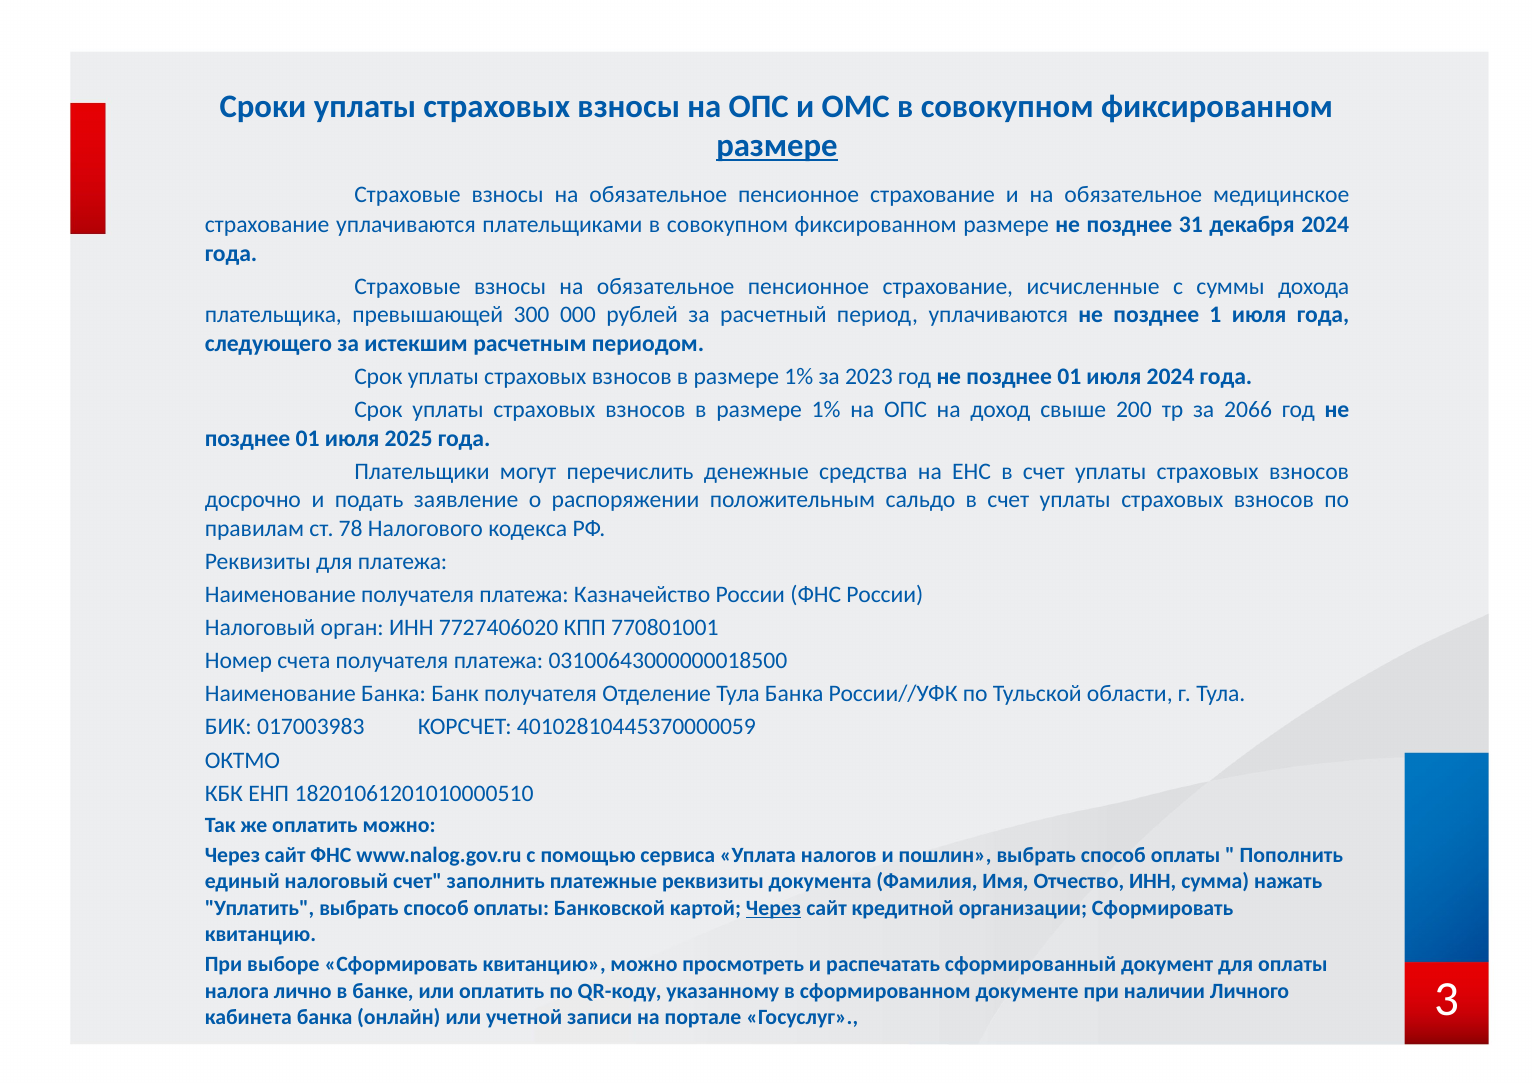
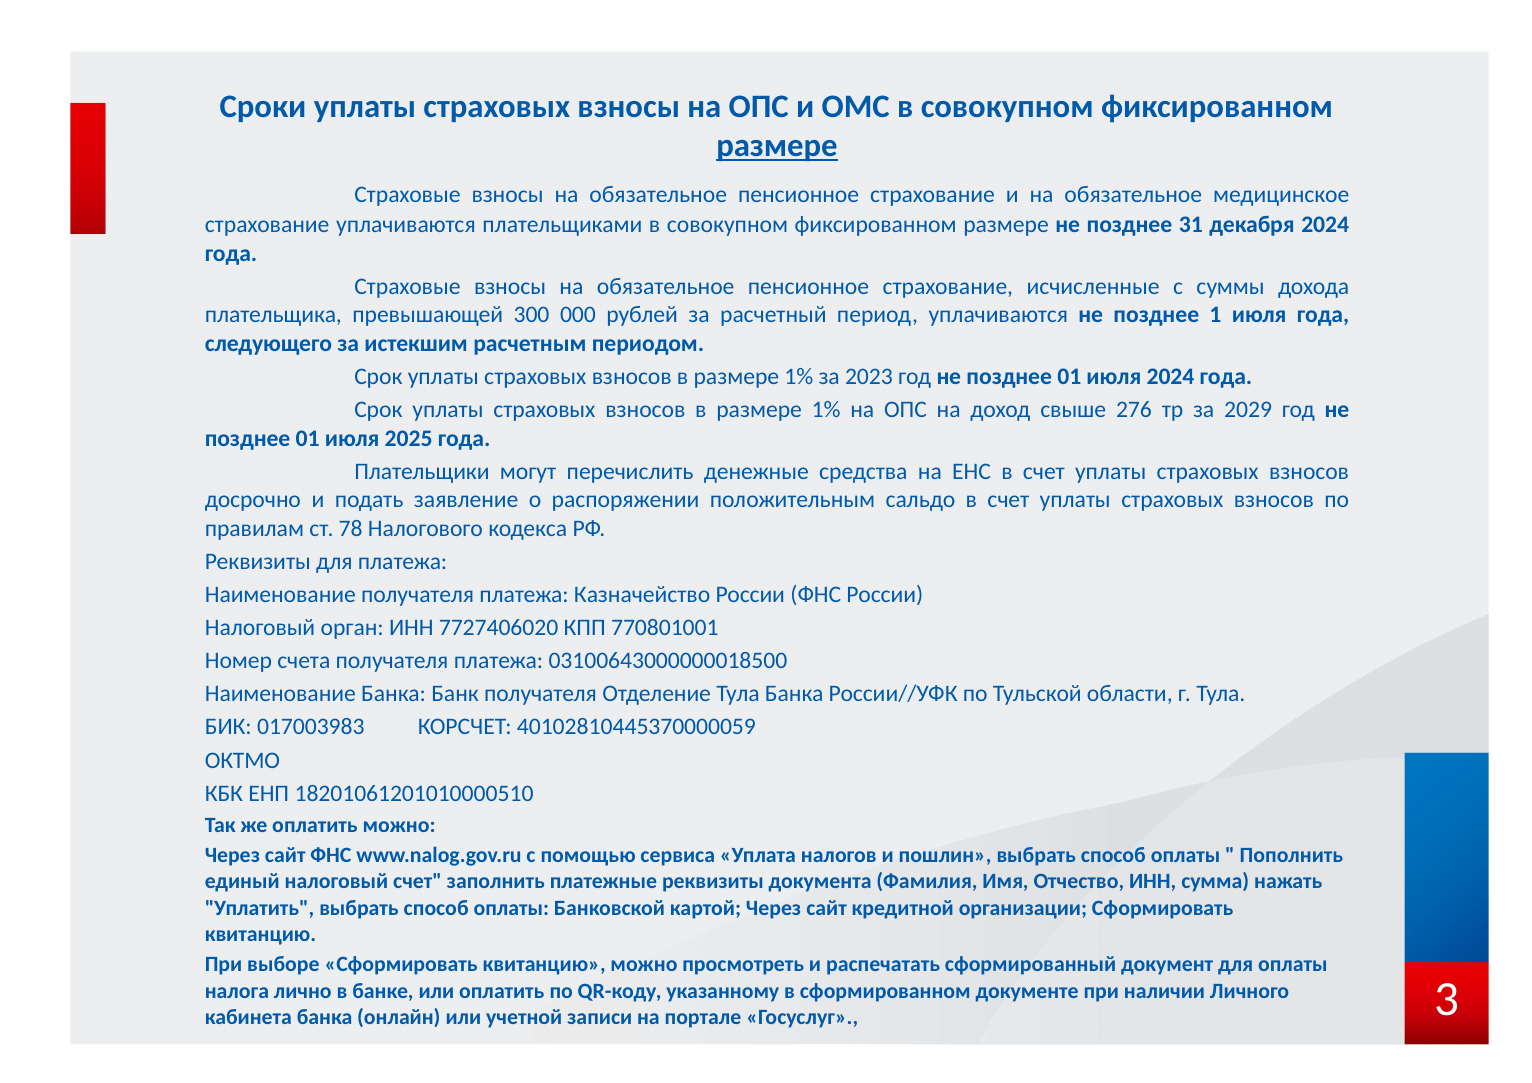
200: 200 -> 276
2066: 2066 -> 2029
Через at (774, 908) underline: present -> none
